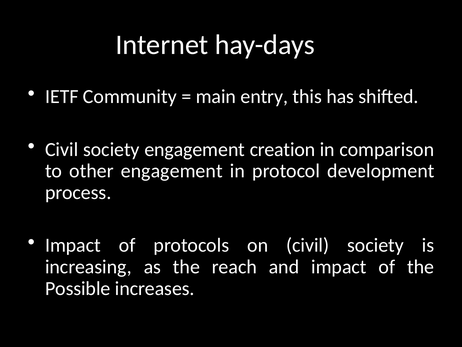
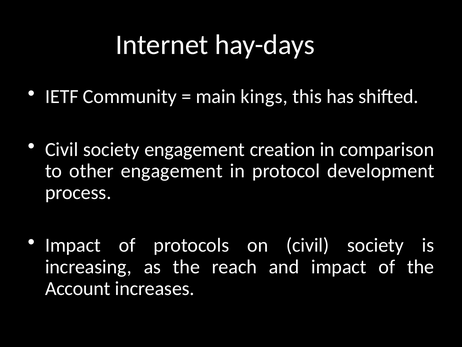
entry: entry -> kings
Possible: Possible -> Account
